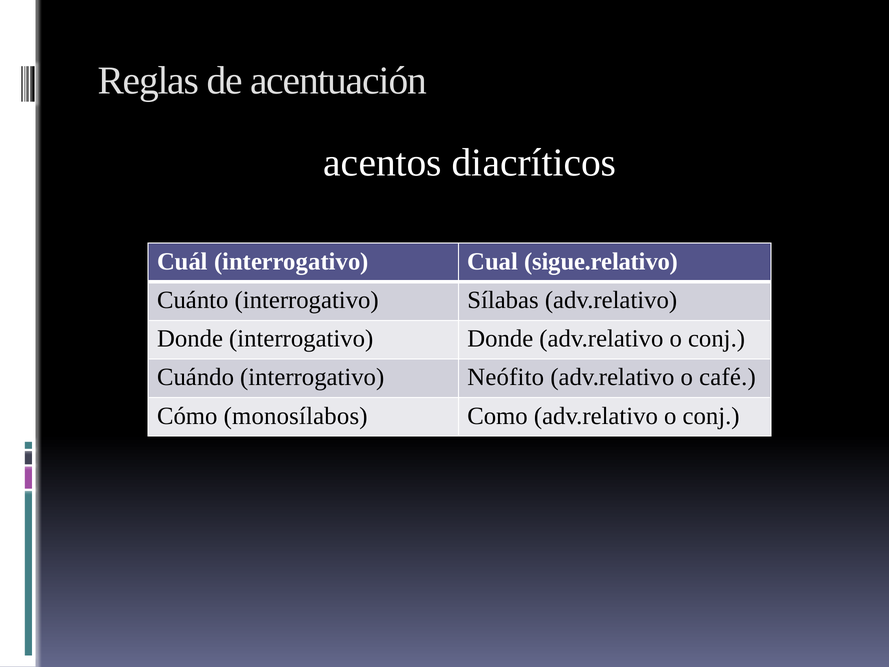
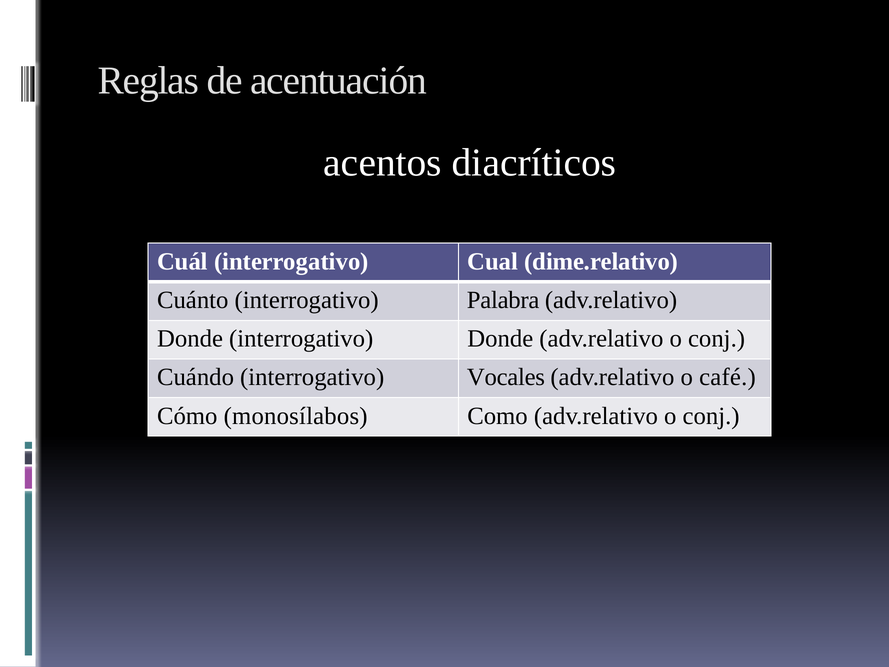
sigue.relativo: sigue.relativo -> dime.relativo
Sílabas: Sílabas -> Palabra
Neófito: Neófito -> Vocales
